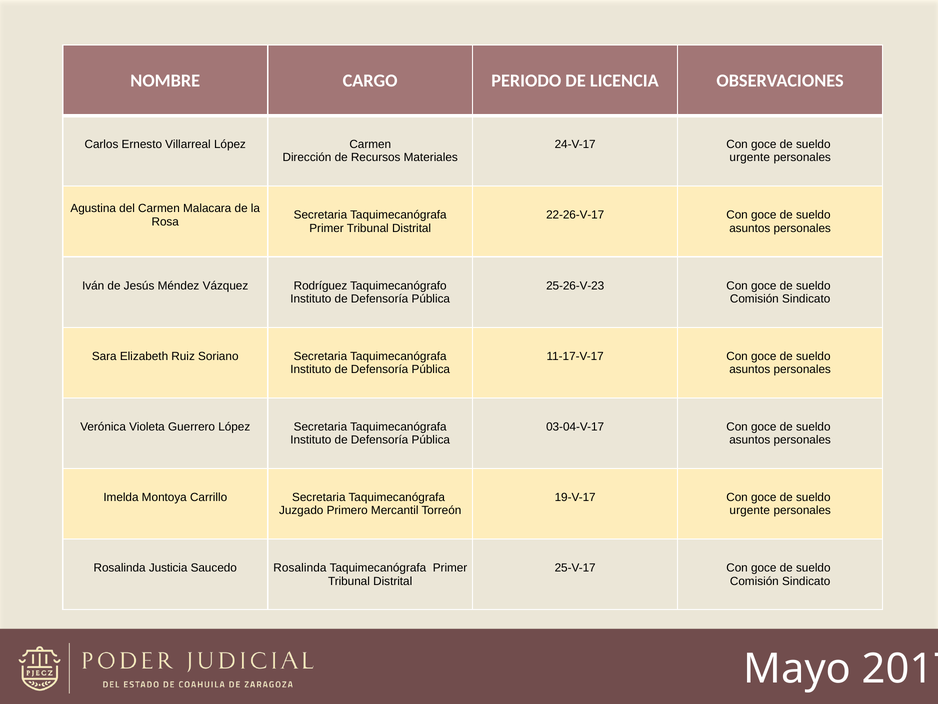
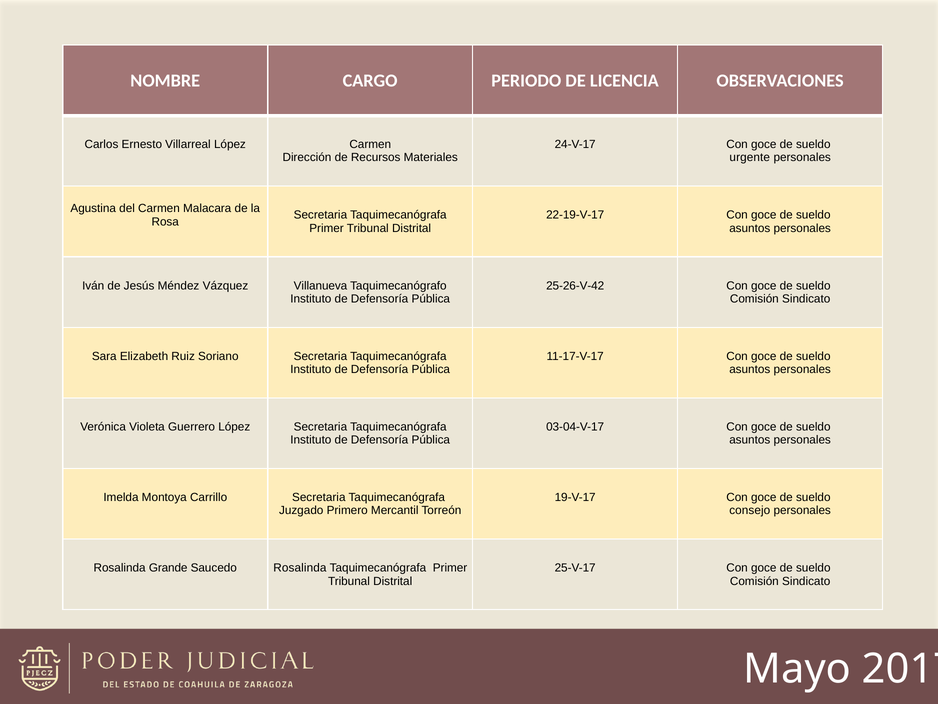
22-26-V-17: 22-26-V-17 -> 22-19-V-17
Rodríguez: Rodríguez -> Villanueva
25-26-V-23: 25-26-V-23 -> 25-26-V-42
urgente at (750, 510): urgente -> consejo
Justicia: Justicia -> Grande
